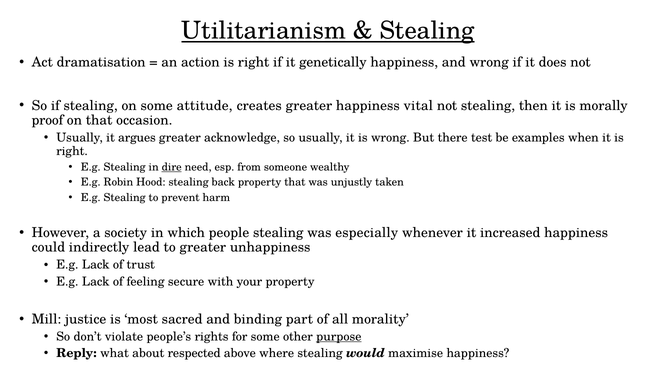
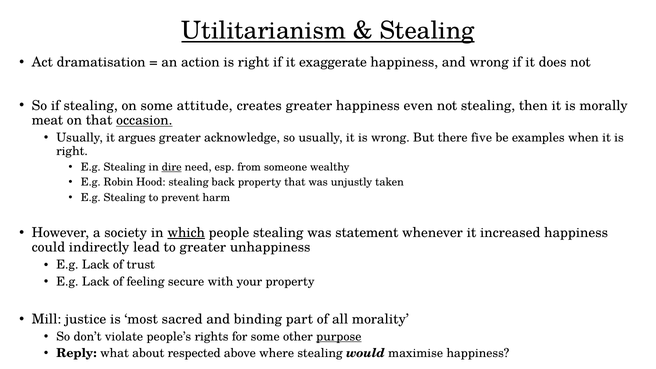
genetically: genetically -> exaggerate
vital: vital -> even
proof: proof -> meat
occasion underline: none -> present
test: test -> five
which underline: none -> present
especially: especially -> statement
